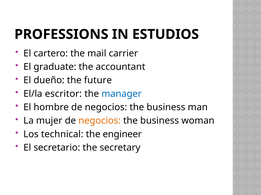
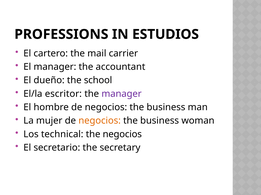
El graduate: graduate -> manager
future: future -> school
manager at (122, 94) colour: blue -> purple
the engineer: engineer -> negocios
